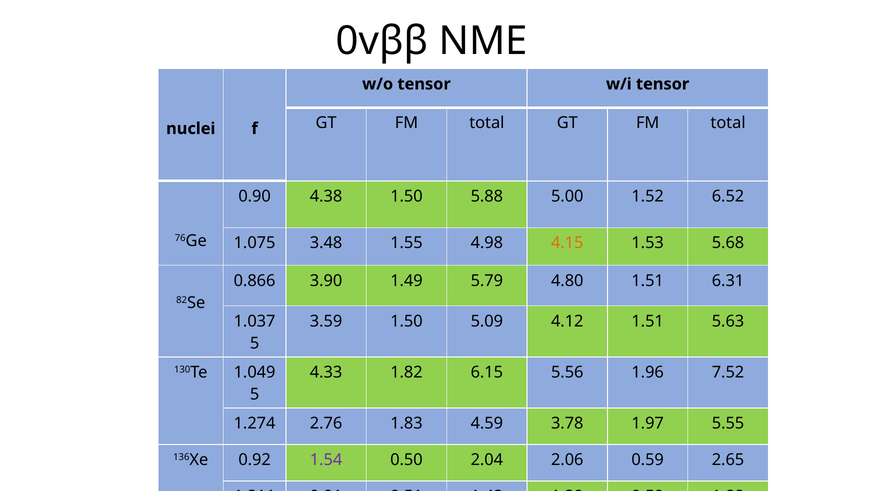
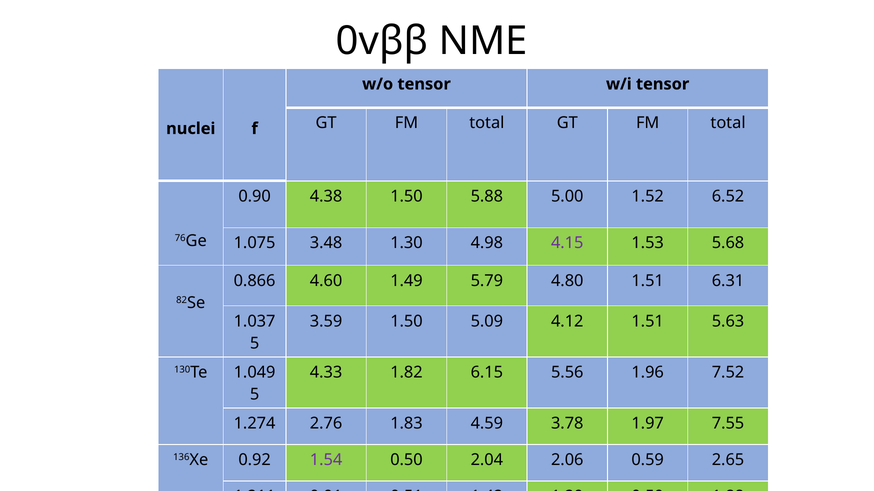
1.55: 1.55 -> 1.30
4.15 colour: orange -> purple
3.90: 3.90 -> 4.60
5.55: 5.55 -> 7.55
